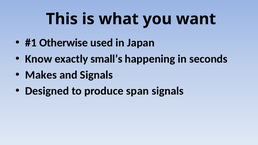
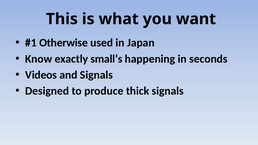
Makes: Makes -> Videos
span: span -> thick
